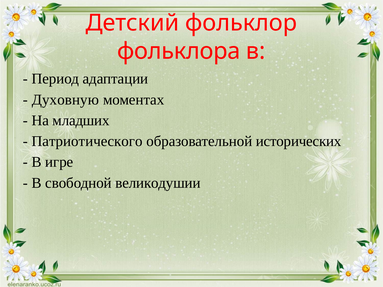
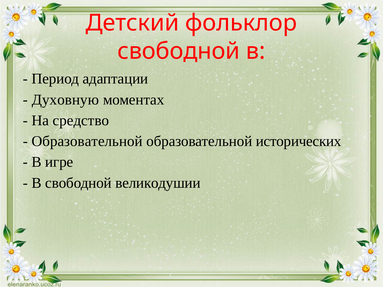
фольклора at (179, 51): фольклора -> свободной
младших: младших -> средство
Патриотического at (87, 141): Патриотического -> Образовательной
